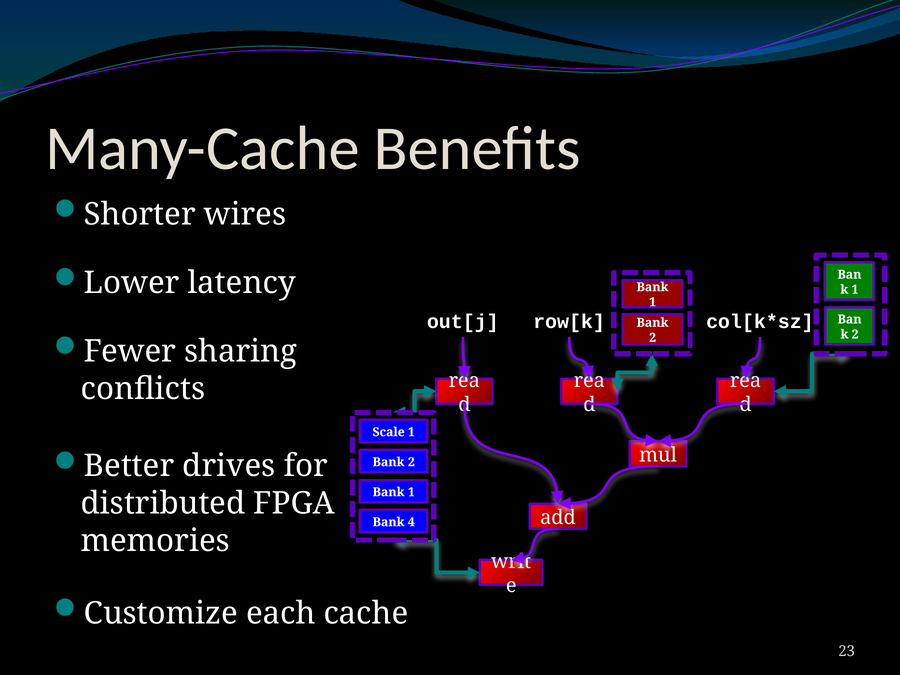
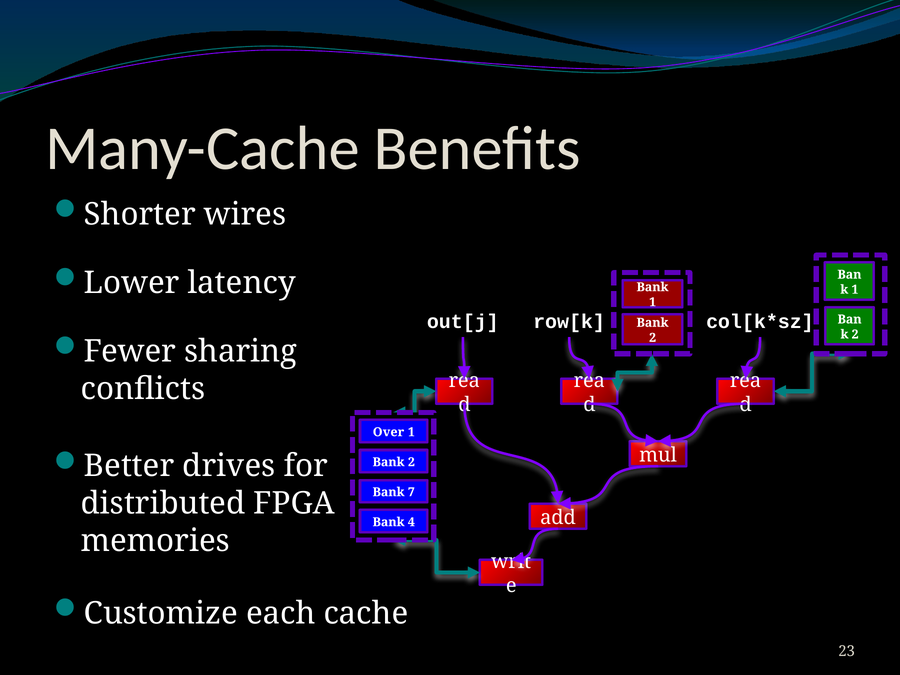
Scale: Scale -> Over
1 at (411, 492): 1 -> 7
